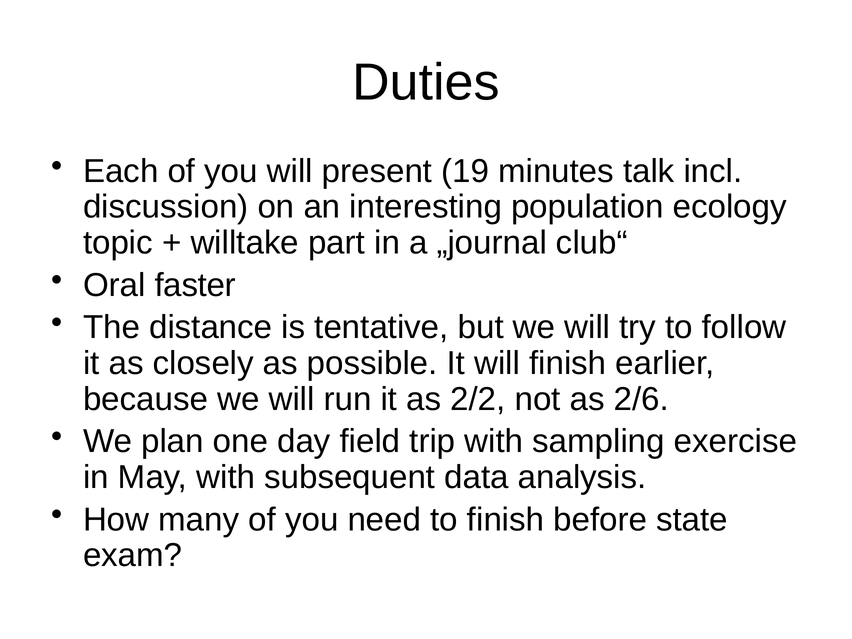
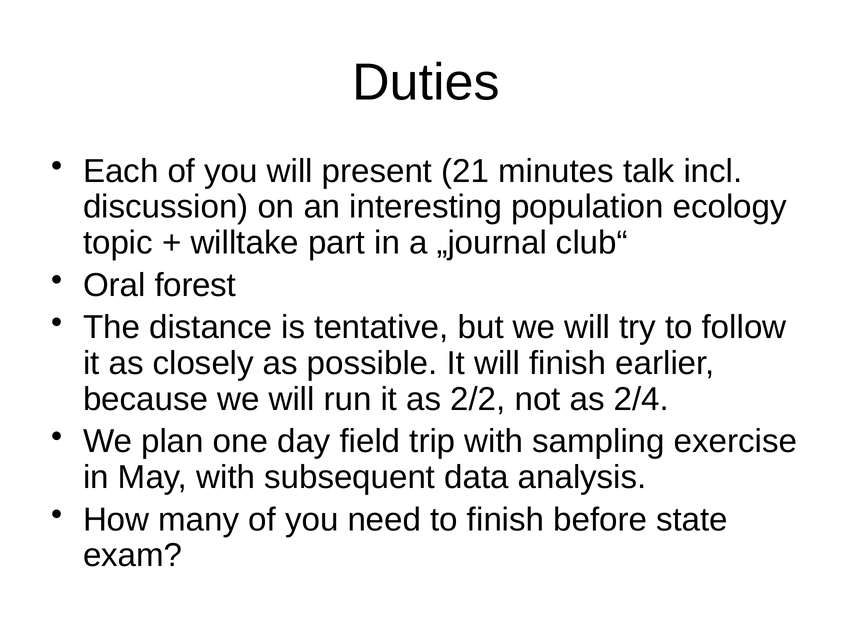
19: 19 -> 21
faster: faster -> forest
2/6: 2/6 -> 2/4
